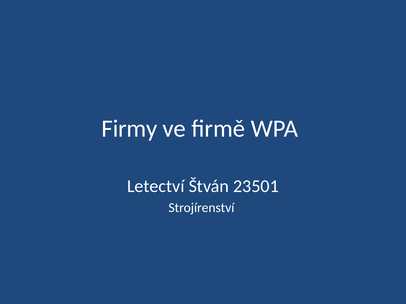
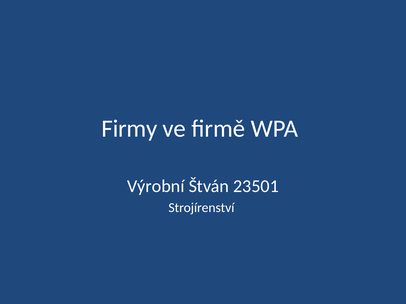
Letectví: Letectví -> Výrobní
